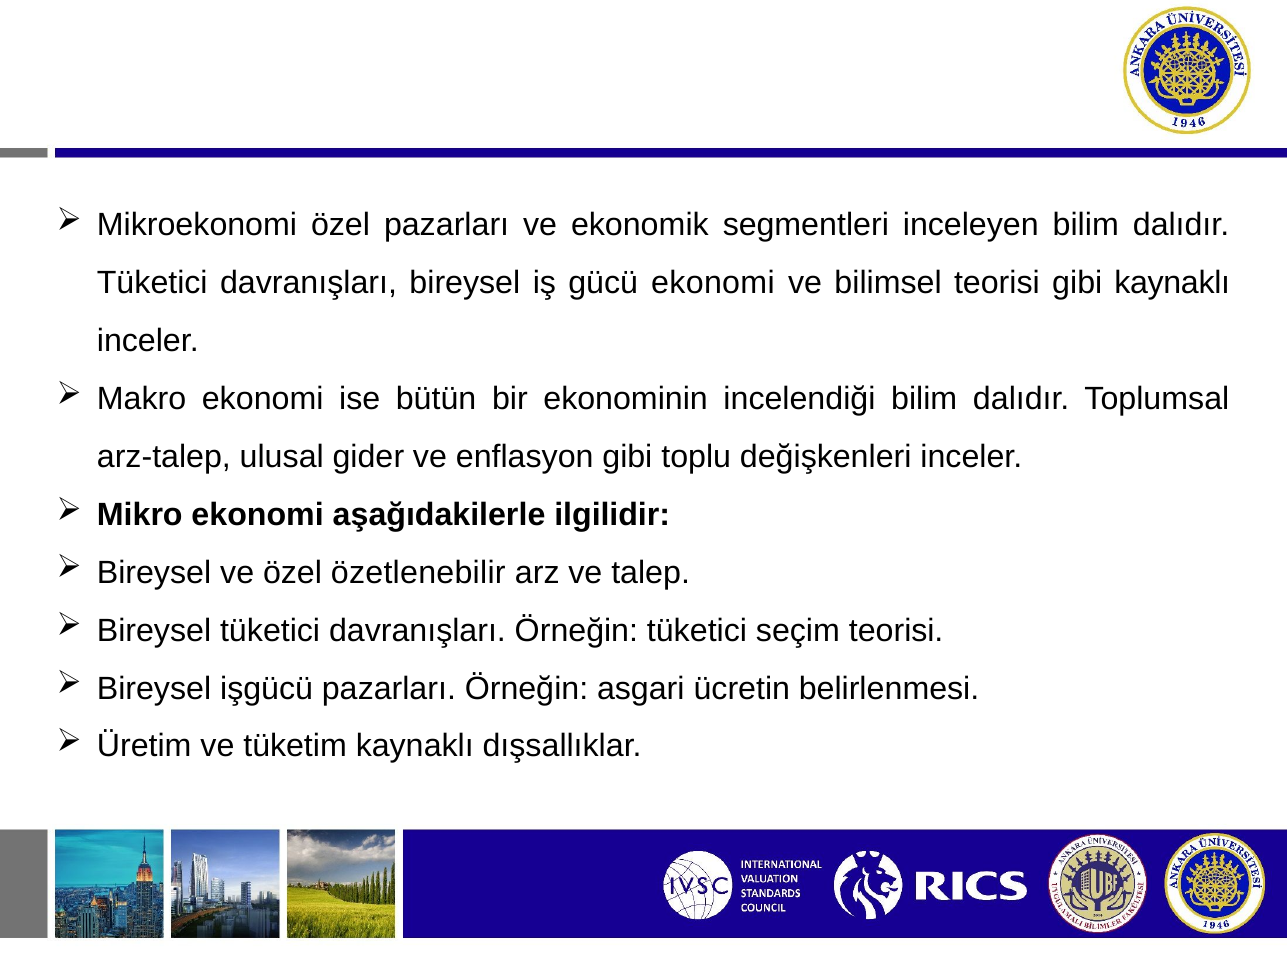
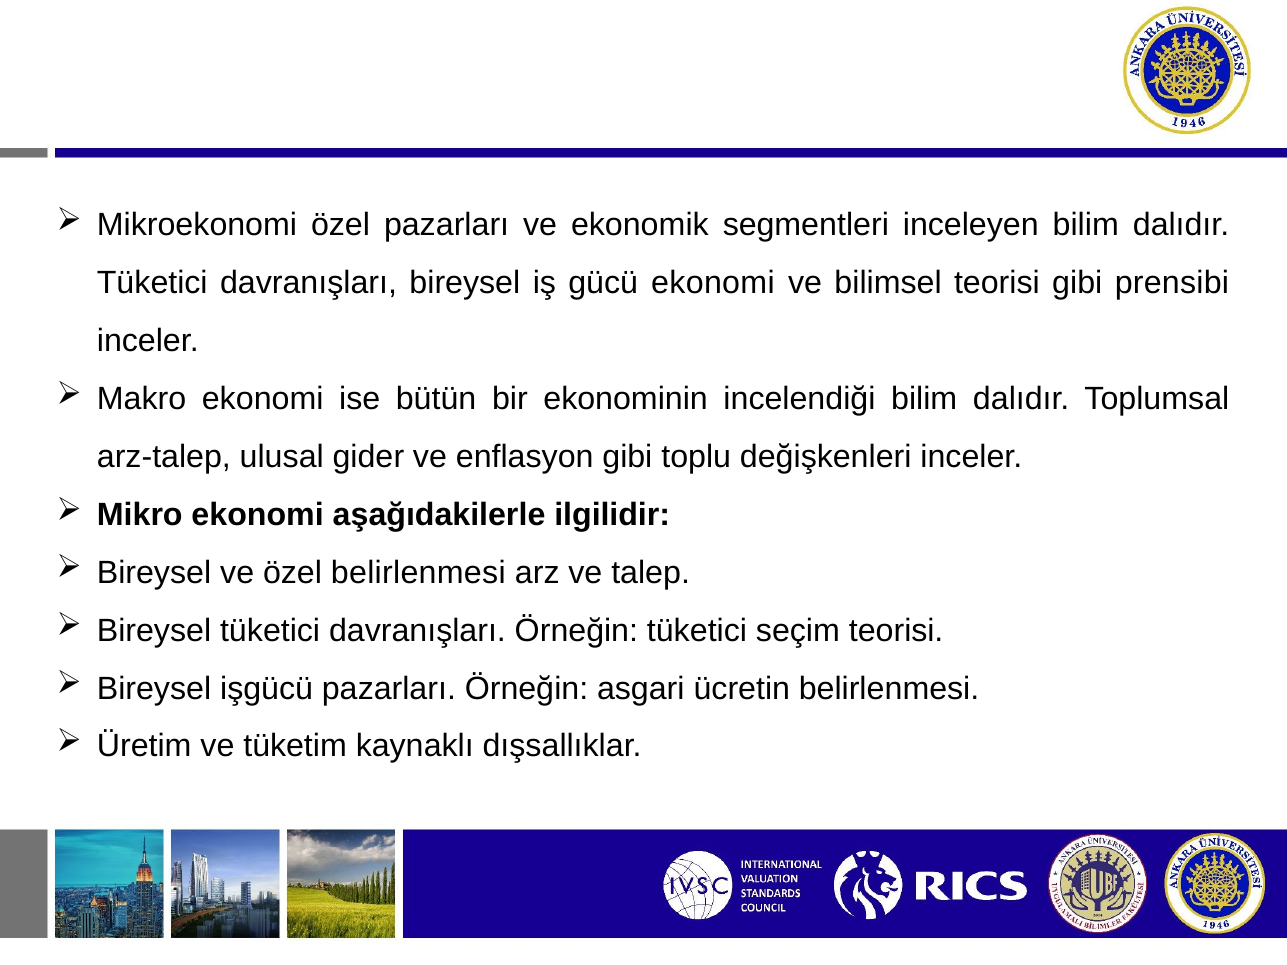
gibi kaynaklı: kaynaklı -> prensibi
özel özetlenebilir: özetlenebilir -> belirlenmesi
